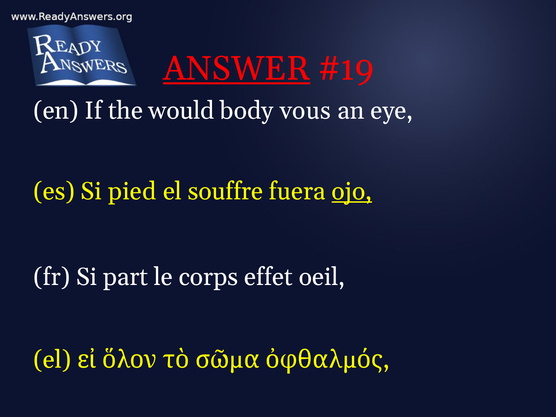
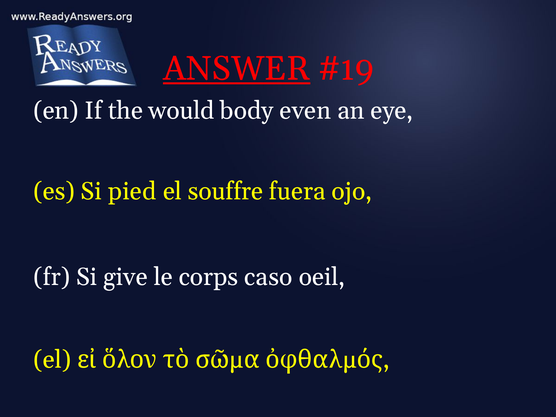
vous: vous -> even
ojo underline: present -> none
part: part -> give
effet: effet -> caso
